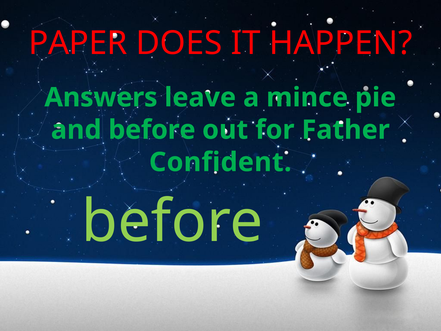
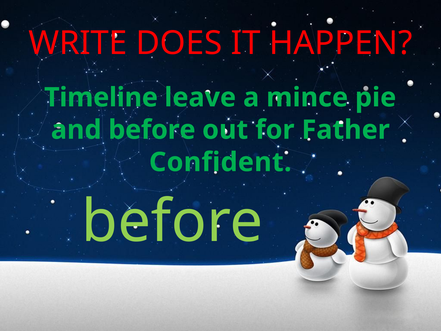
PAPER: PAPER -> WRITE
Answers: Answers -> Timeline
